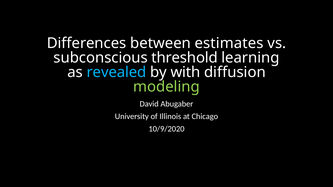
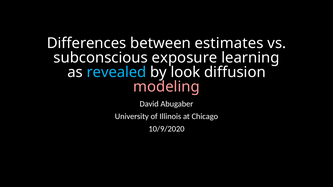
threshold: threshold -> exposure
with: with -> look
modeling colour: light green -> pink
